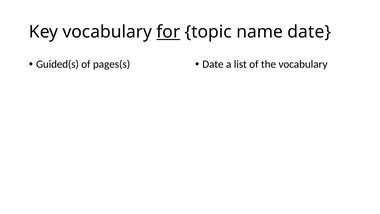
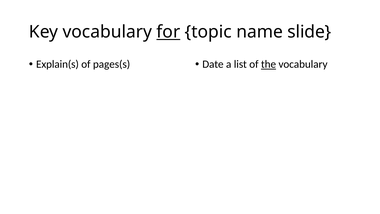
name date: date -> slide
Guided(s: Guided(s -> Explain(s
the underline: none -> present
